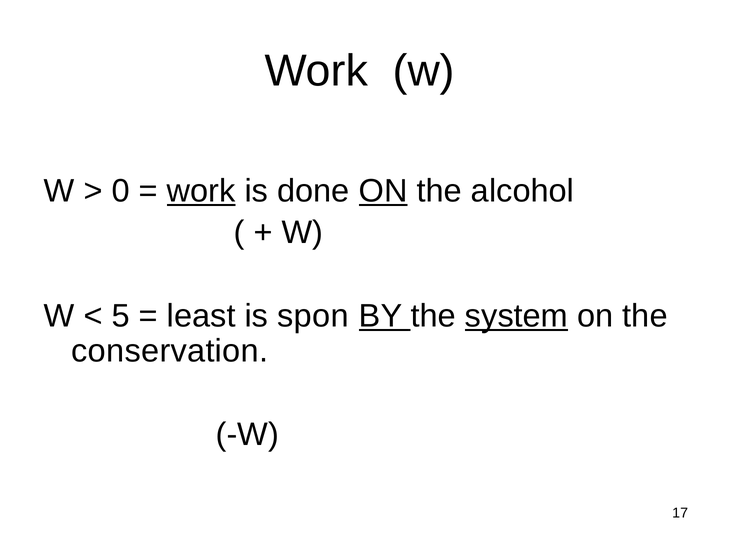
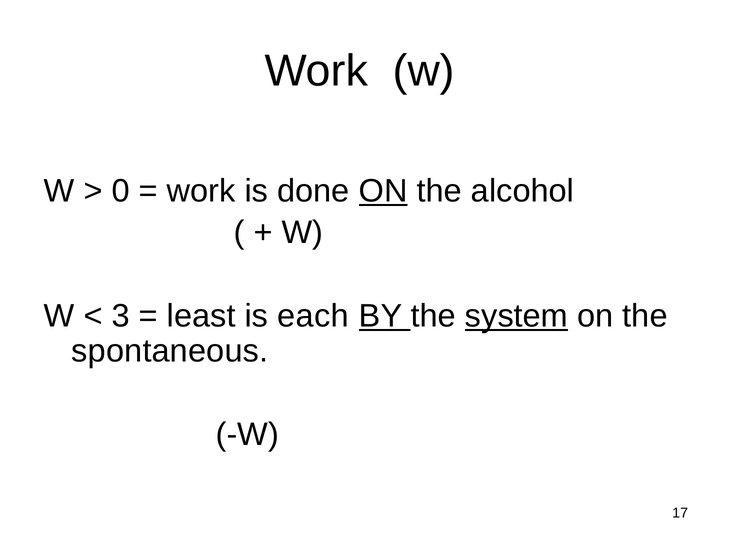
work at (201, 191) underline: present -> none
5: 5 -> 3
spon: spon -> each
conservation: conservation -> spontaneous
